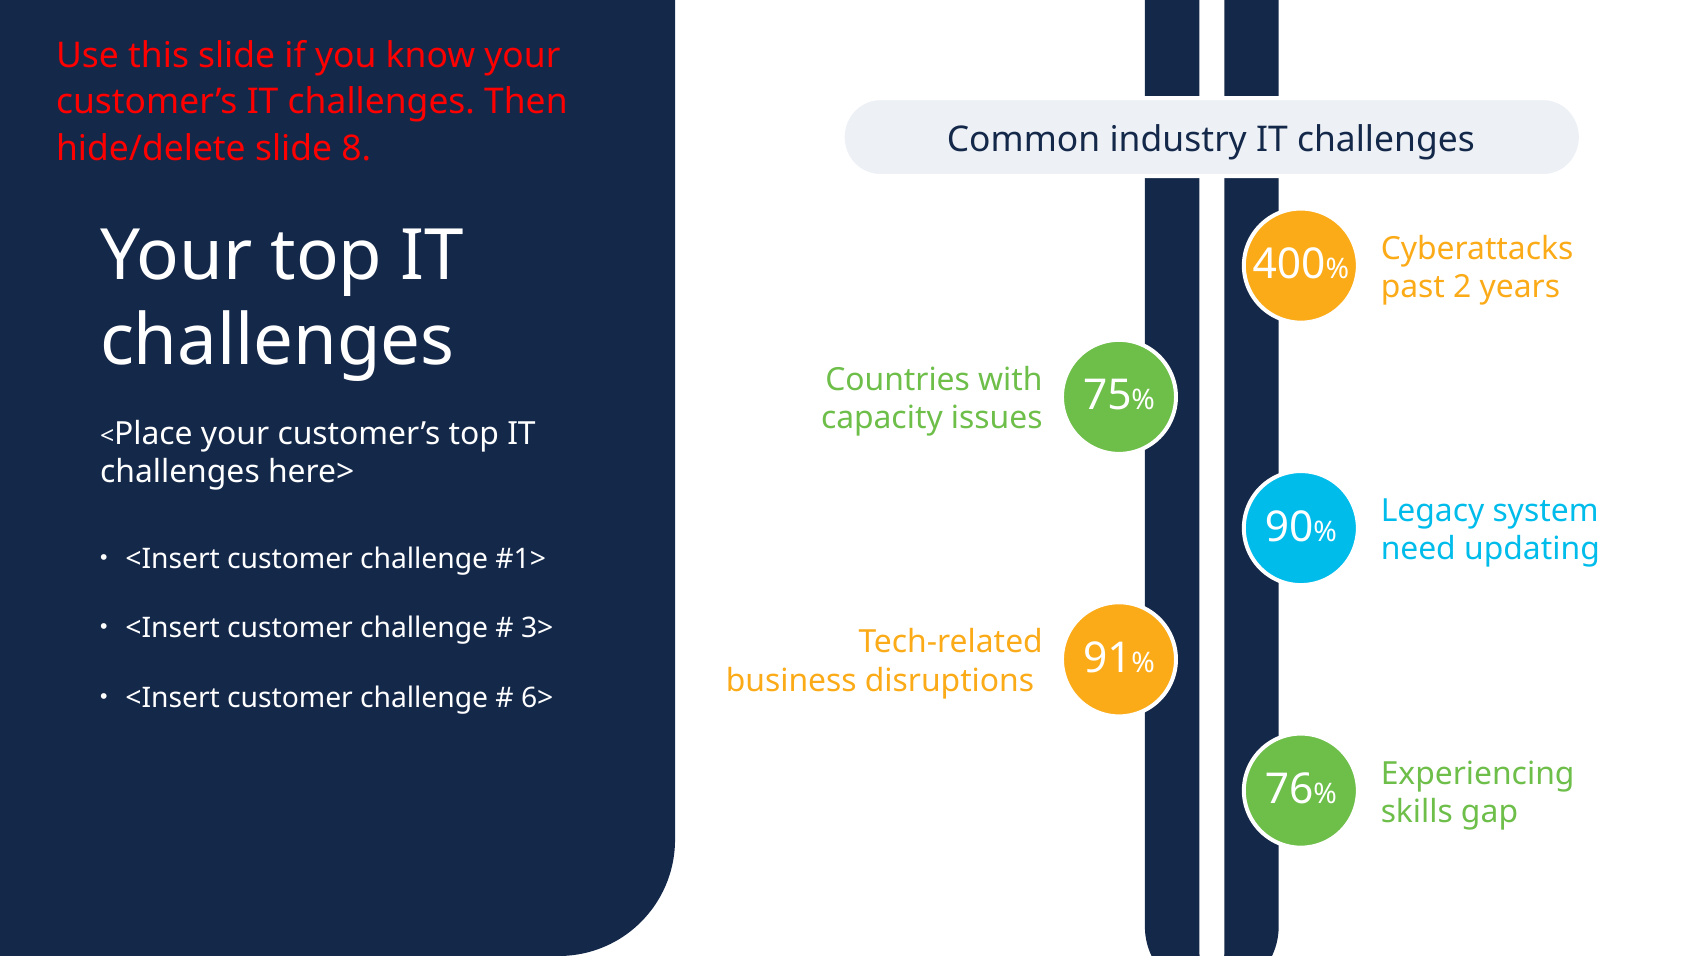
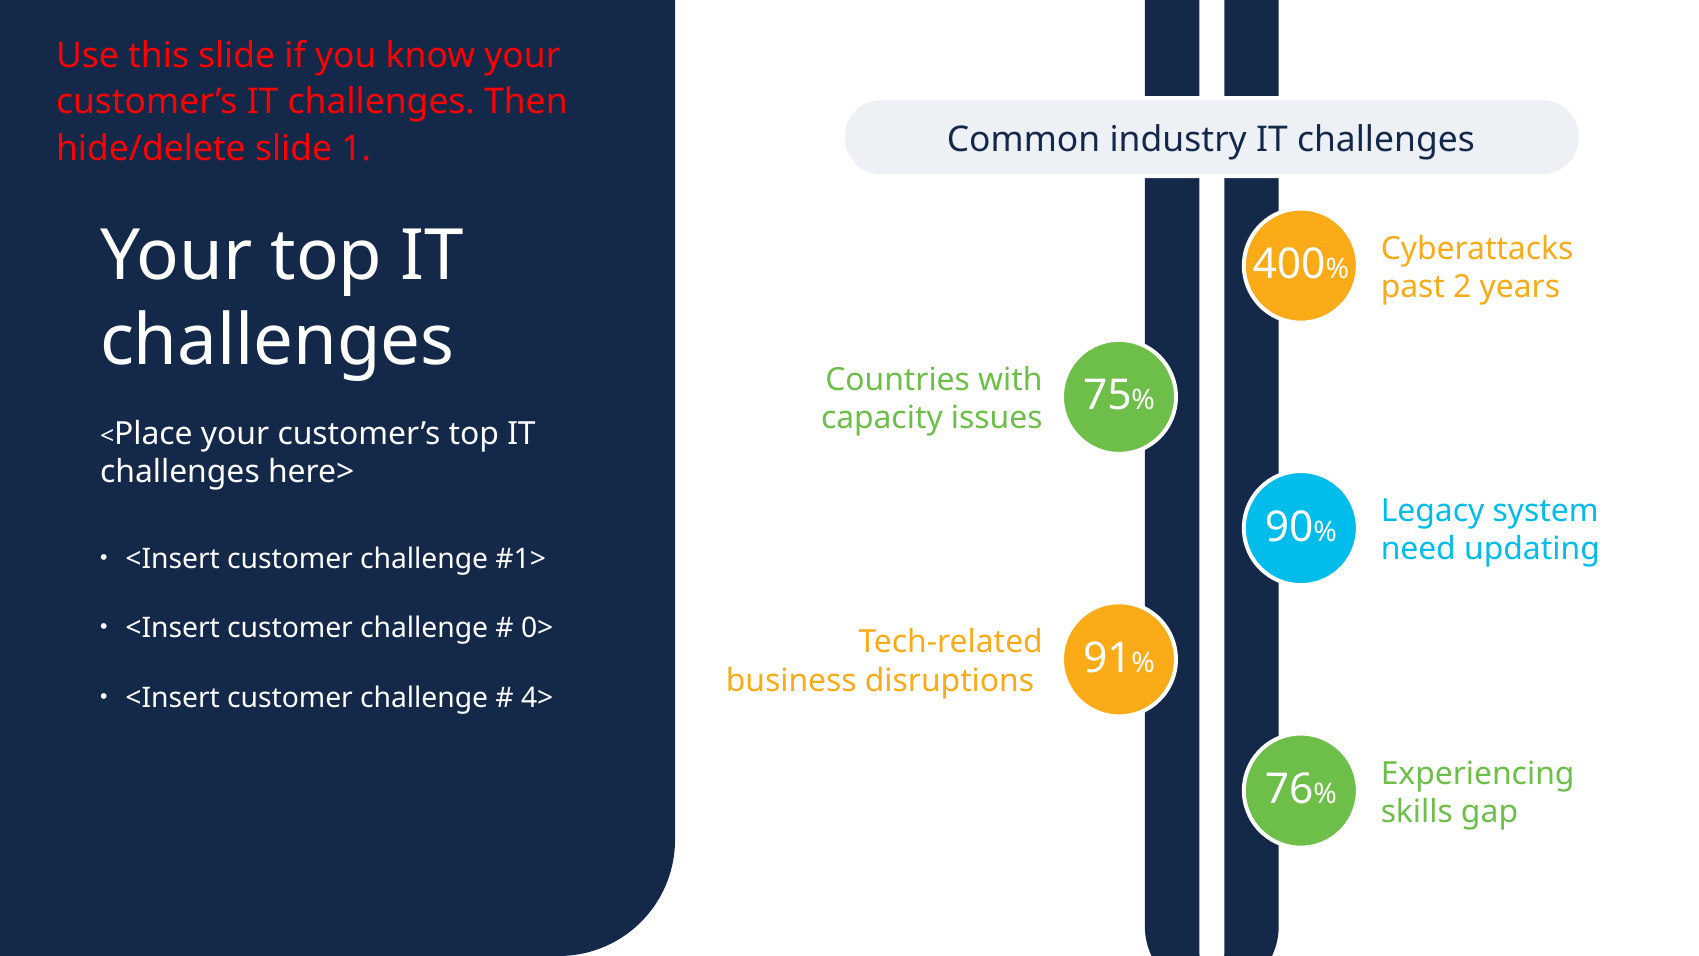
8: 8 -> 1
3>: 3> -> 0>
6>: 6> -> 4>
